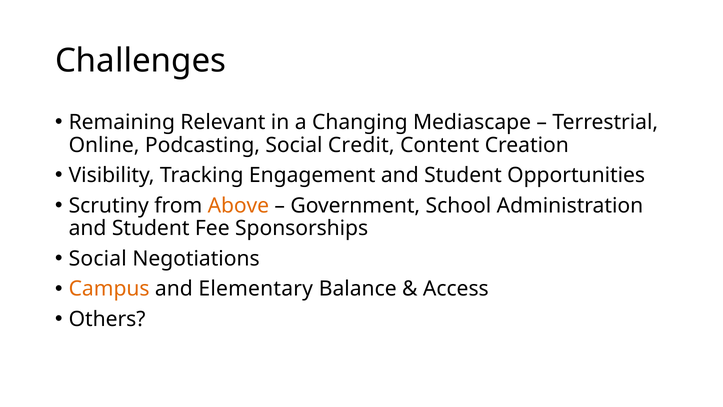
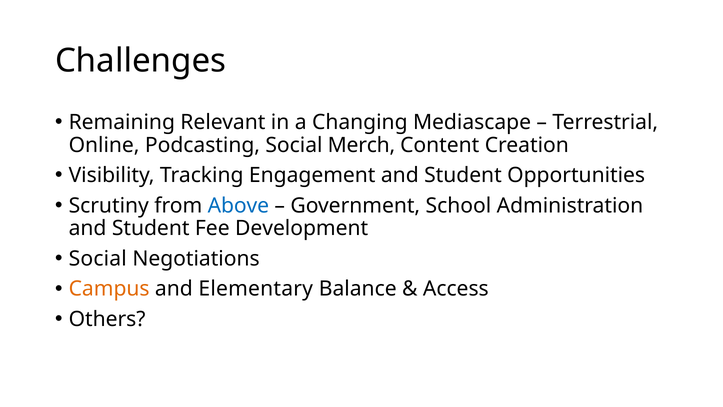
Credit: Credit -> Merch
Above colour: orange -> blue
Sponsorships: Sponsorships -> Development
